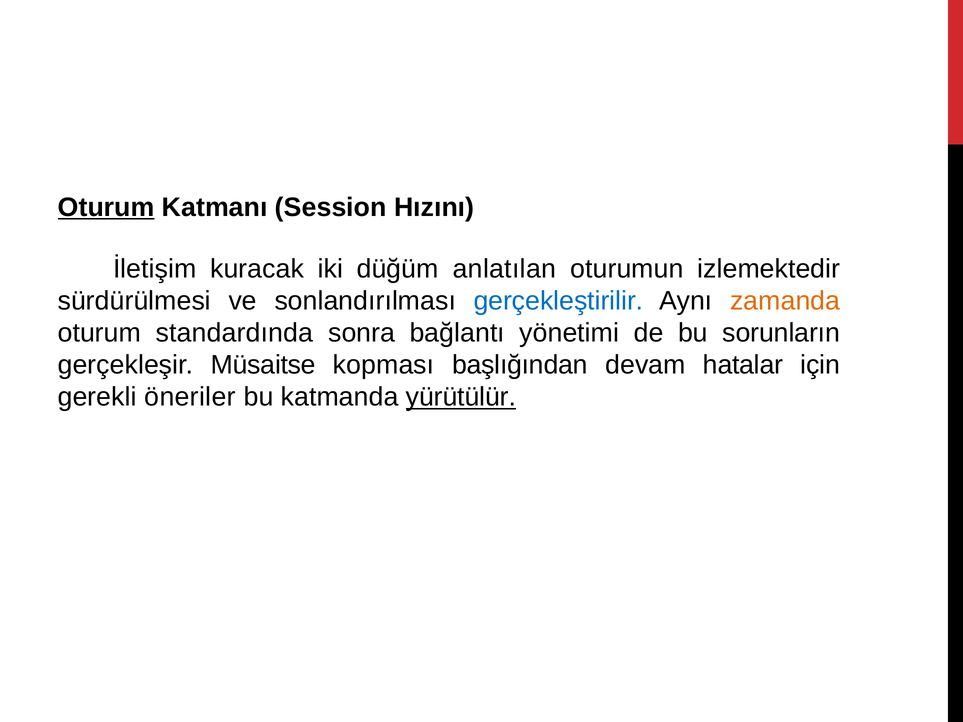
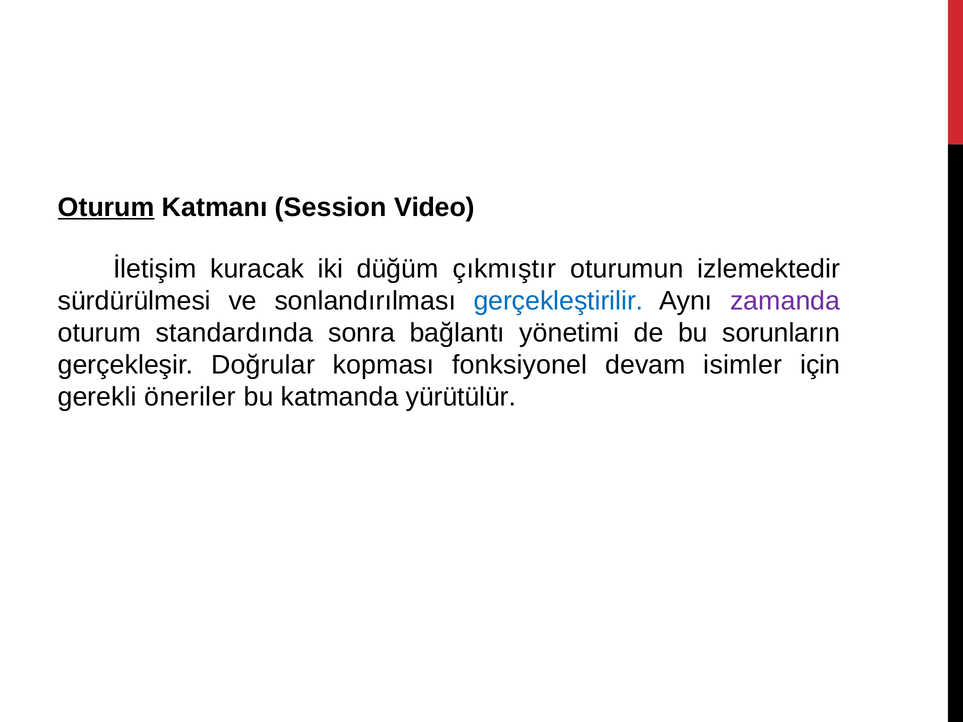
Hızını: Hızını -> Video
anlatılan: anlatılan -> çıkmıştır
zamanda colour: orange -> purple
Müsaitse: Müsaitse -> Doğrular
başlığından: başlığından -> fonksiyonel
hatalar: hatalar -> isimler
yürütülür underline: present -> none
